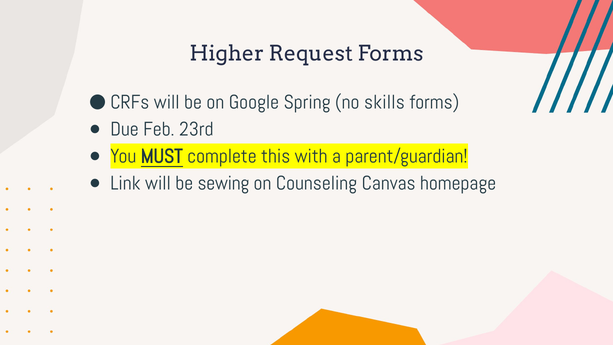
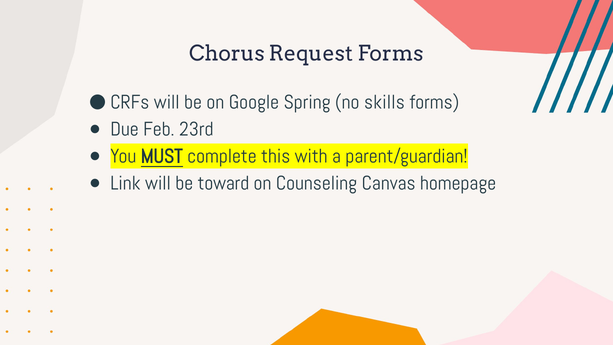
Higher: Higher -> Chorus
sewing: sewing -> toward
